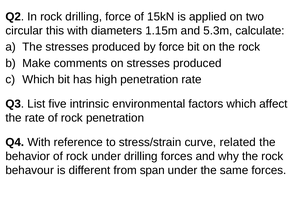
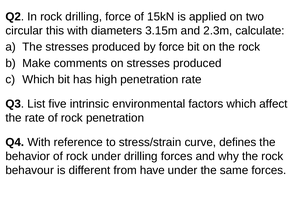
1.15m: 1.15m -> 3.15m
5.3m: 5.3m -> 2.3m
related: related -> defines
span: span -> have
